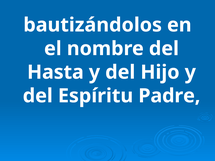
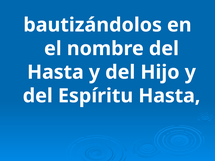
Espíritu Padre: Padre -> Hasta
